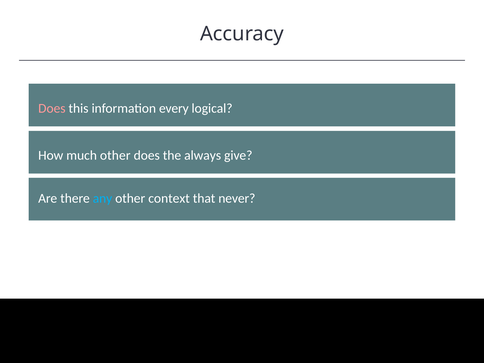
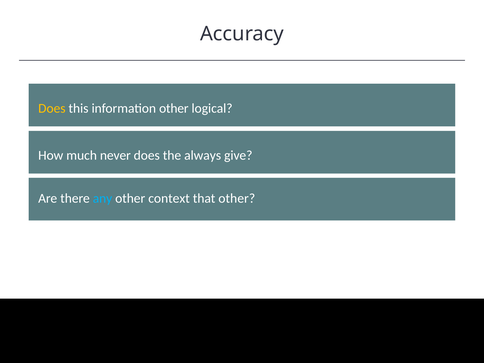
Does at (52, 108) colour: pink -> yellow
information every: every -> other
much other: other -> never
that never: never -> other
